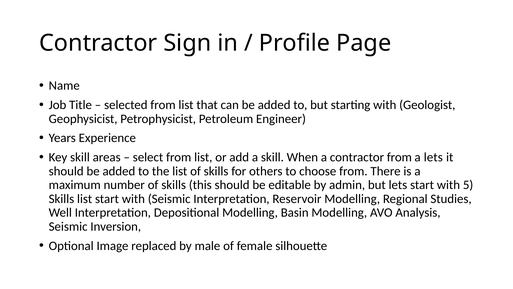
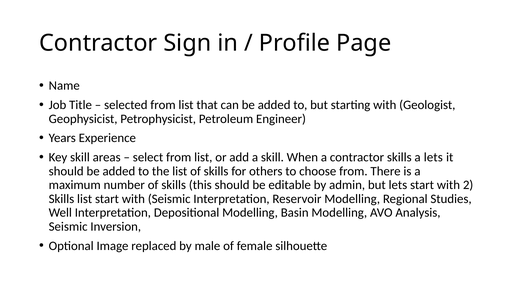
contractor from: from -> skills
5: 5 -> 2
